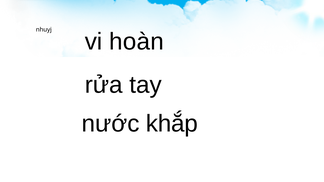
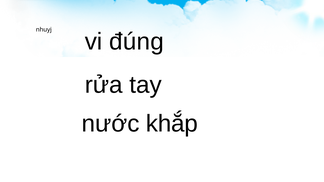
hoàn: hoàn -> đúng
